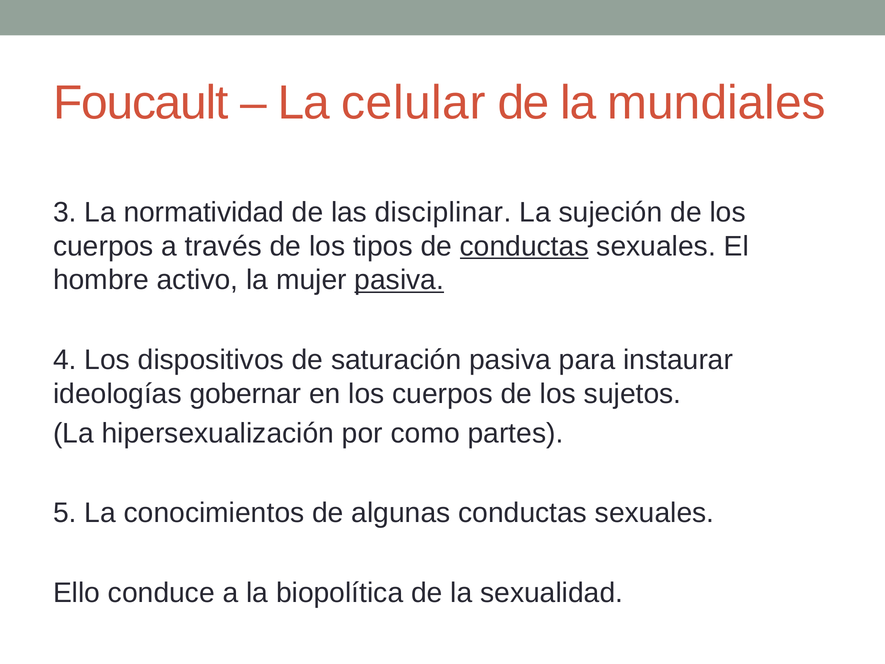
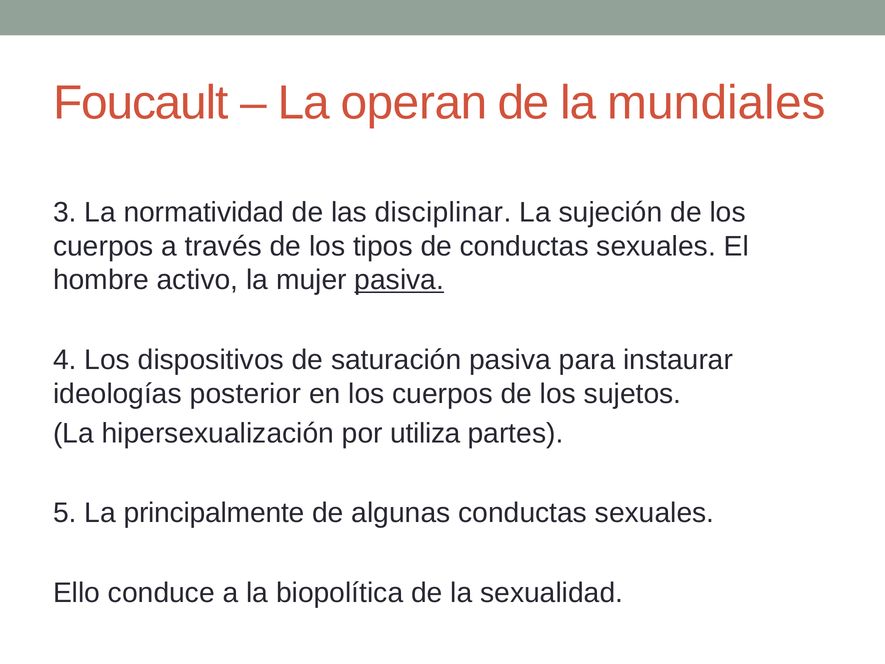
celular: celular -> operan
conductas at (524, 246) underline: present -> none
gobernar: gobernar -> posterior
como: como -> utiliza
conocimientos: conocimientos -> principalmente
